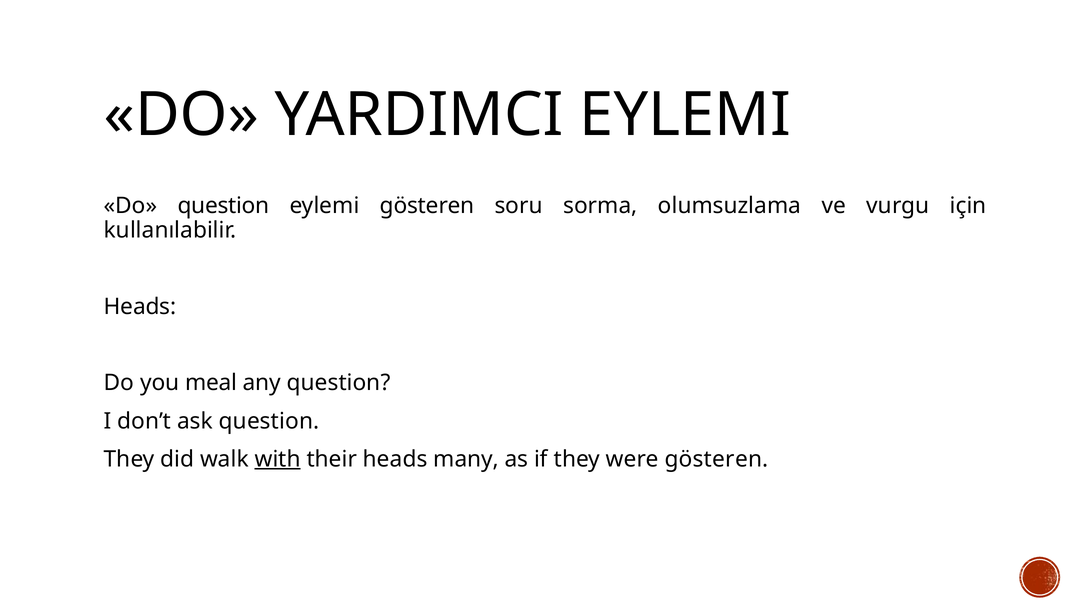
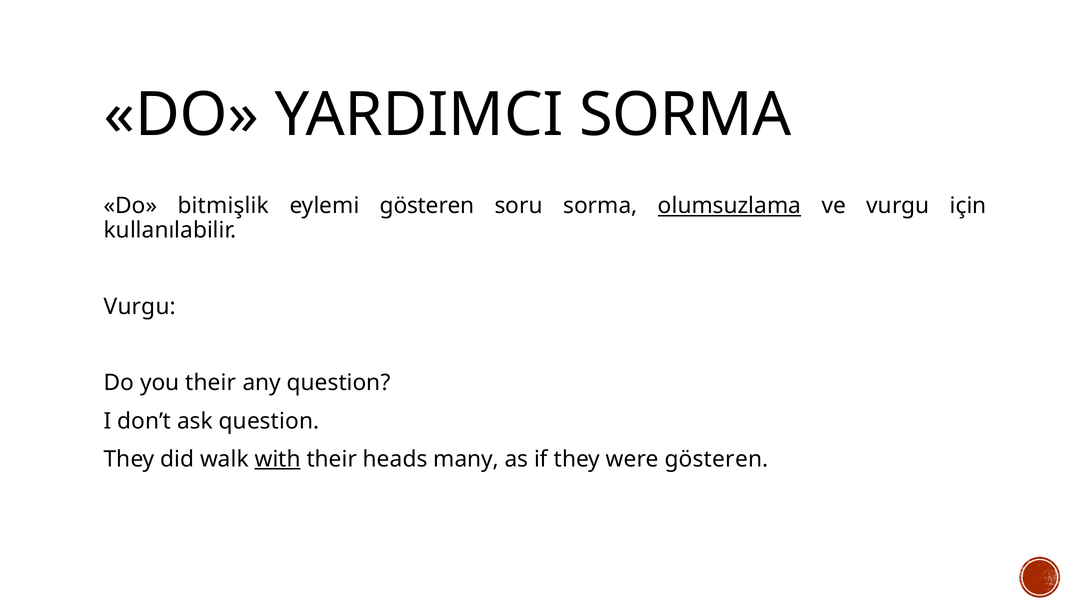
YARDIMCI EYLEMI: EYLEMI -> SORMA
Do question: question -> bitmişlik
olumsuzlama underline: none -> present
Heads at (140, 307): Heads -> Vurgu
you meal: meal -> their
